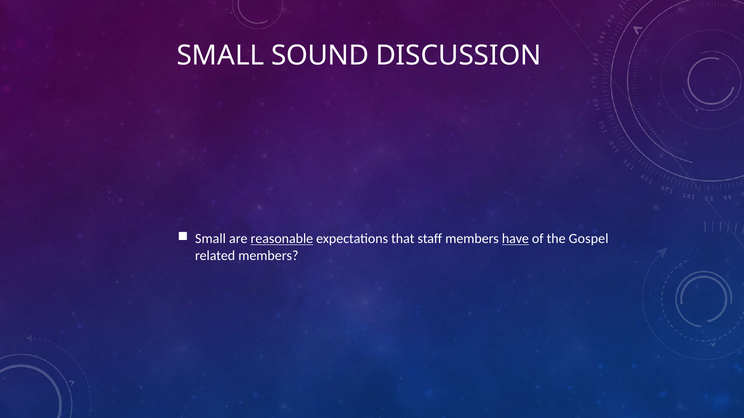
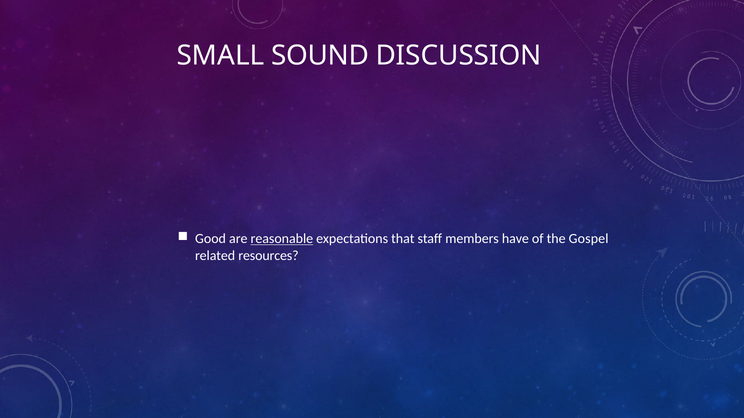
Small at (210, 239): Small -> Good
have underline: present -> none
related members: members -> resources
